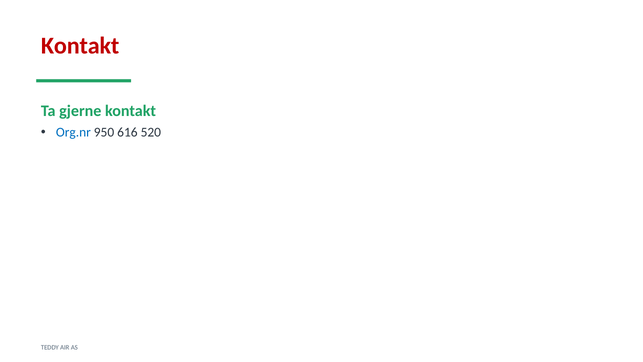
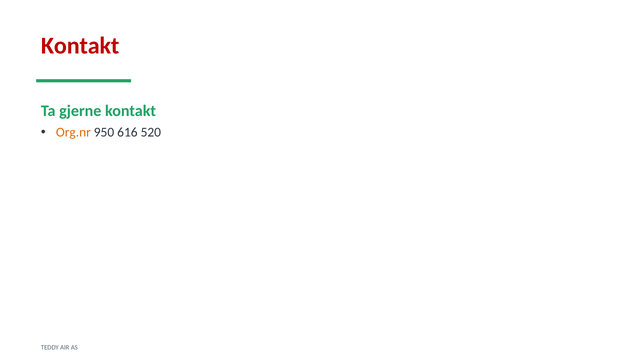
Org.nr colour: blue -> orange
